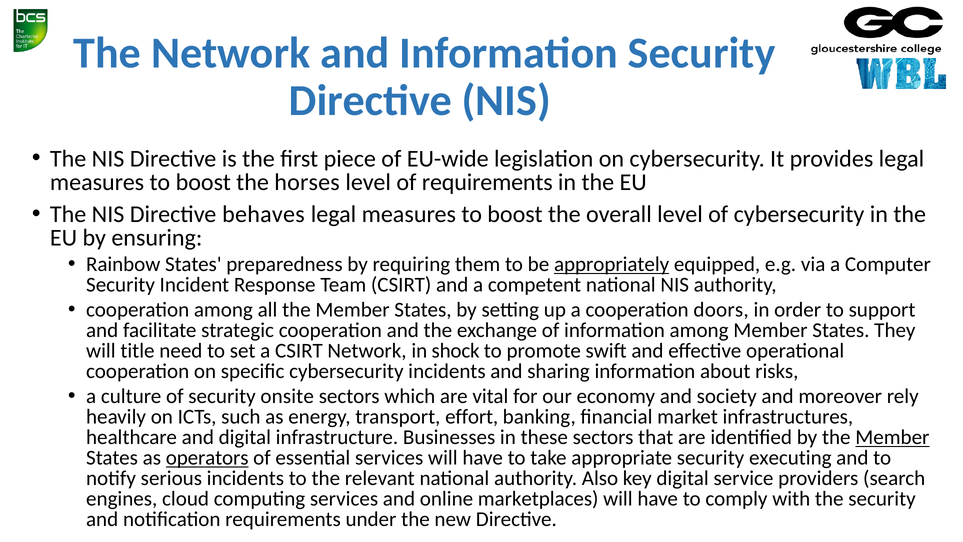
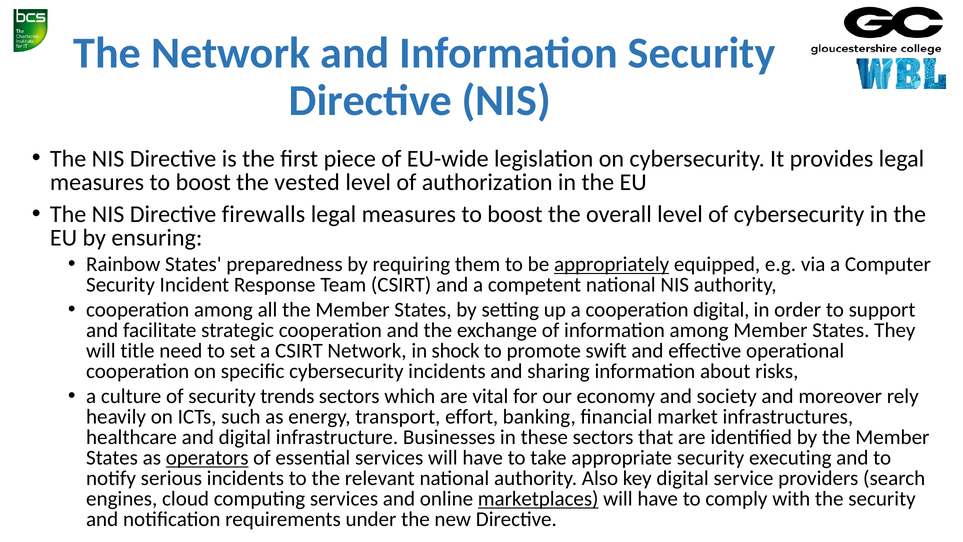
horses: horses -> vested
of requirements: requirements -> authorization
behaves: behaves -> firewalls
cooperation doors: doors -> digital
onsite: onsite -> trends
Member at (892, 437) underline: present -> none
marketplaces underline: none -> present
